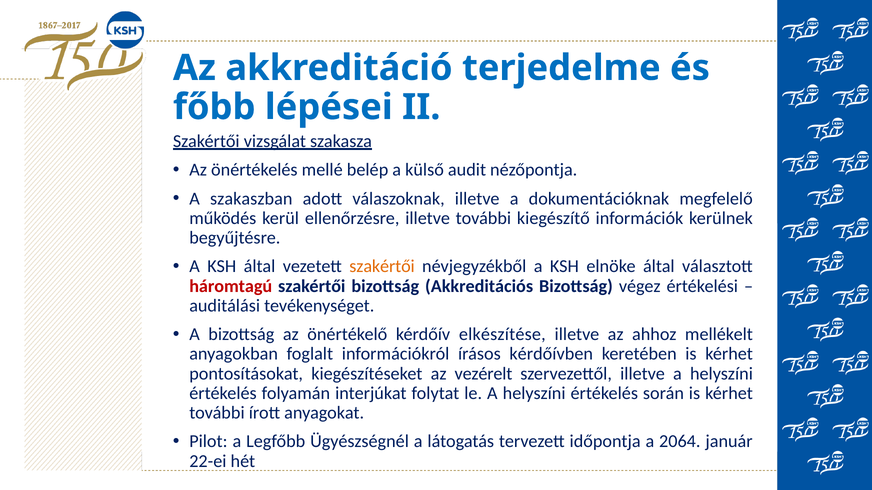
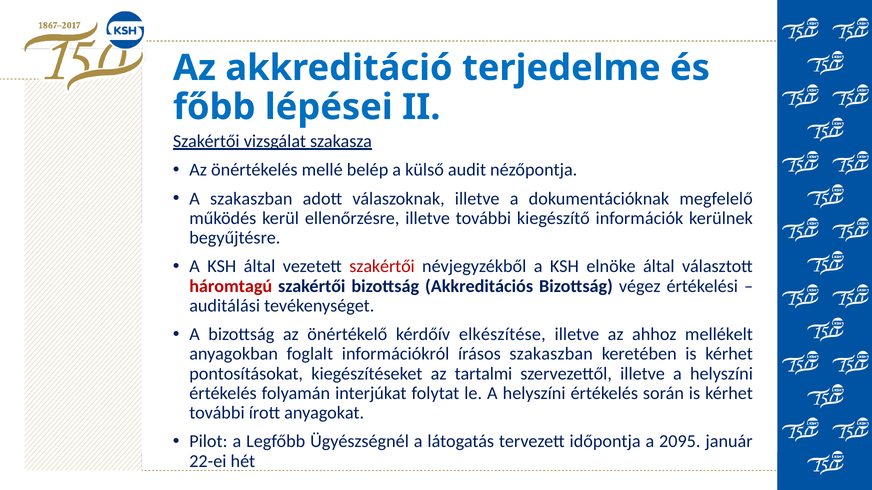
szakértői at (382, 267) colour: orange -> red
írásos kérdőívben: kérdőívben -> szakaszban
vezérelt: vezérelt -> tartalmi
2064: 2064 -> 2095
